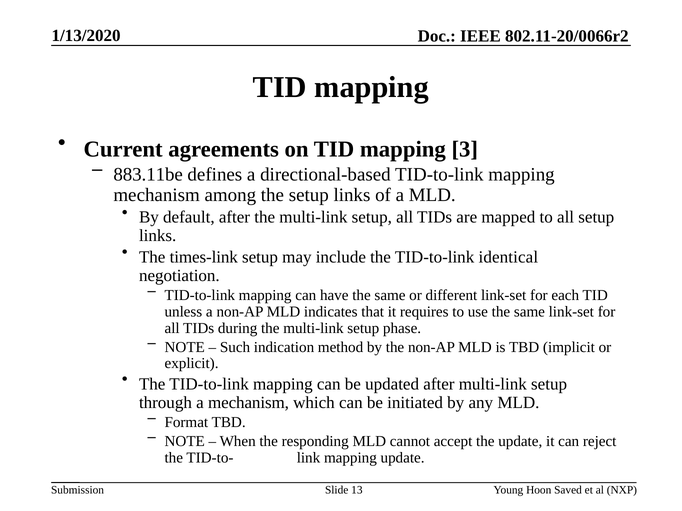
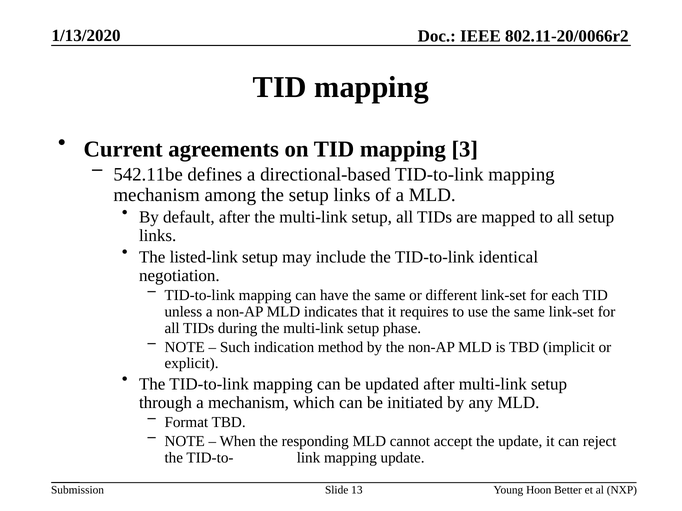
883.11be: 883.11be -> 542.11be
times-link: times-link -> listed-link
Saved: Saved -> Better
